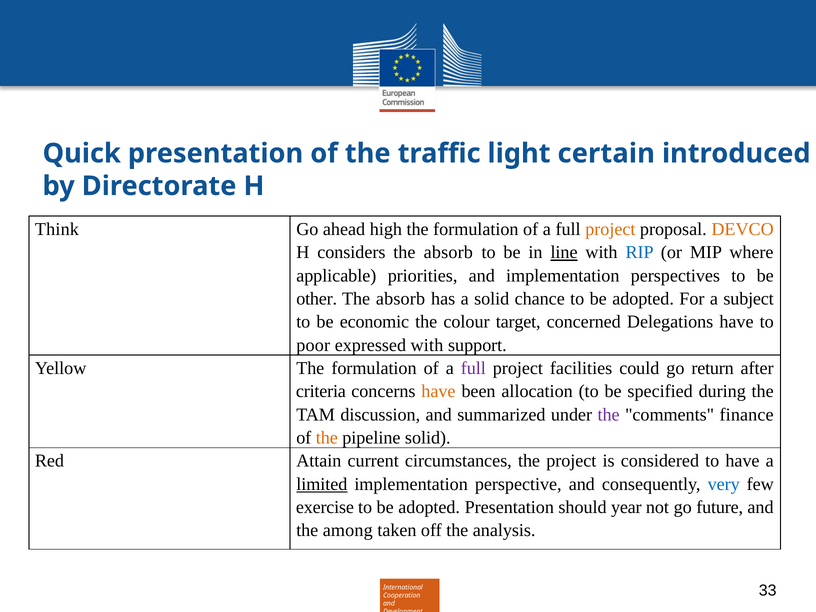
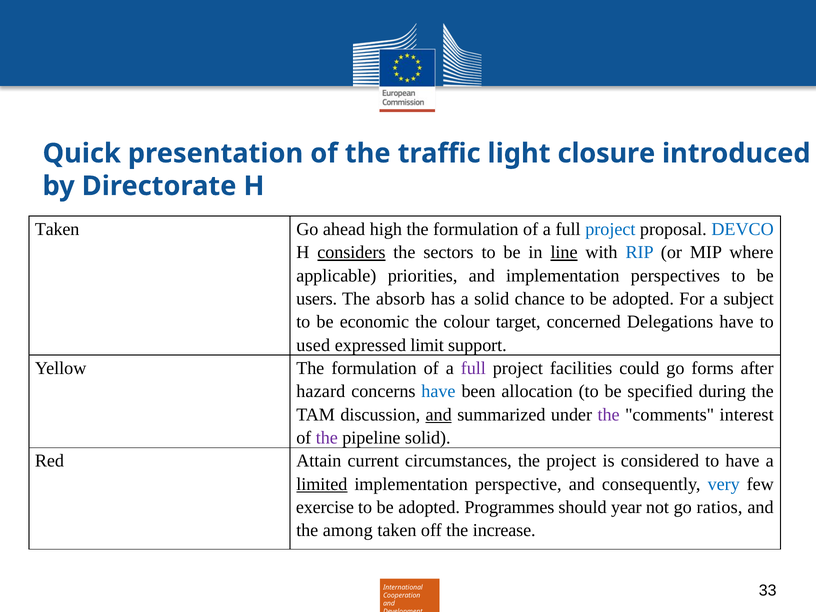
certain: certain -> closure
Think at (57, 229): Think -> Taken
project at (610, 229) colour: orange -> blue
DEVCO colour: orange -> blue
considers underline: none -> present
absorb at (448, 252): absorb -> sectors
other: other -> users
poor: poor -> used
expressed with: with -> limit
return: return -> forms
criteria: criteria -> hazard
have at (438, 391) colour: orange -> blue
and at (439, 415) underline: none -> present
finance: finance -> interest
the at (327, 438) colour: orange -> purple
adopted Presentation: Presentation -> Programmes
future: future -> ratios
analysis: analysis -> increase
